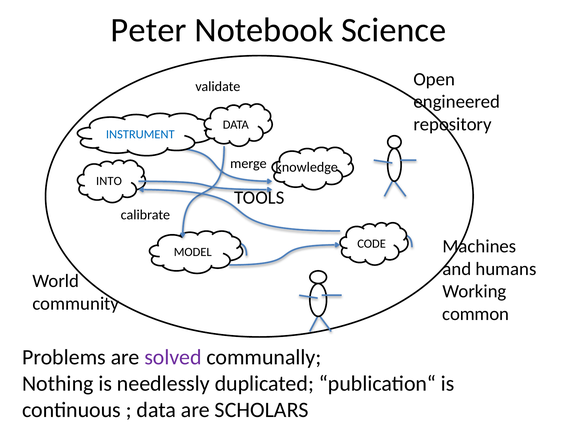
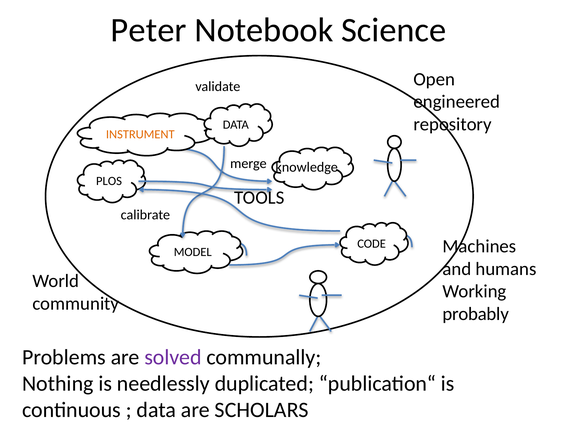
INSTRUMENT colour: blue -> orange
INTO: INTO -> PLOS
common: common -> probably
